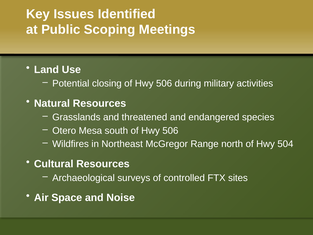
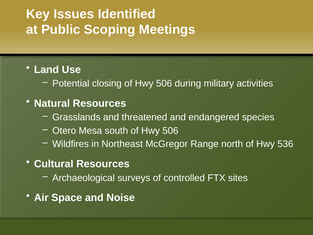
504: 504 -> 536
